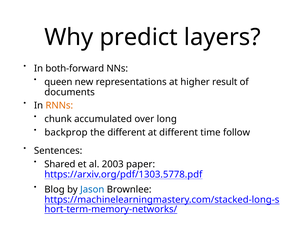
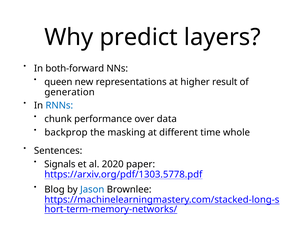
documents: documents -> generation
RNNs colour: orange -> blue
accumulated: accumulated -> performance
long: long -> data
the different: different -> masking
follow: follow -> whole
Shared: Shared -> Signals
2003: 2003 -> 2020
